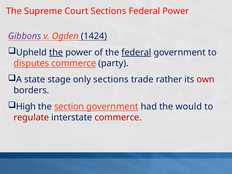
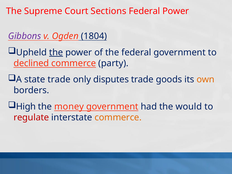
1424: 1424 -> 1804
federal at (136, 52) underline: present -> none
disputes: disputes -> declined
state stage: stage -> trade
only sections: sections -> disputes
rather: rather -> goods
own colour: red -> orange
section: section -> money
commerce at (118, 117) colour: red -> orange
